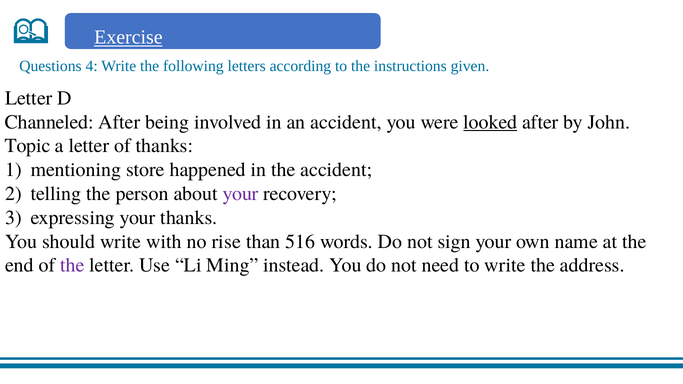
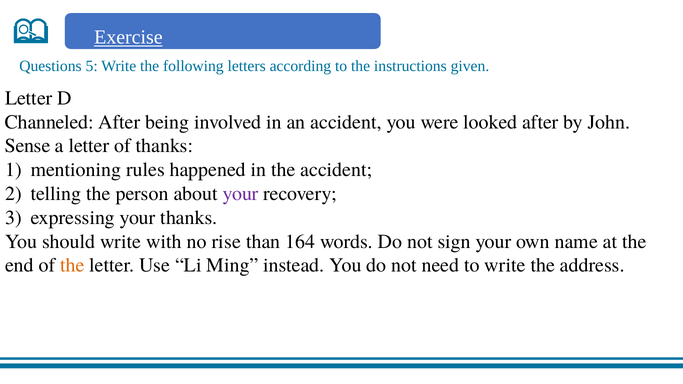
4: 4 -> 5
looked underline: present -> none
Topic: Topic -> Sense
store: store -> rules
516: 516 -> 164
the at (72, 266) colour: purple -> orange
